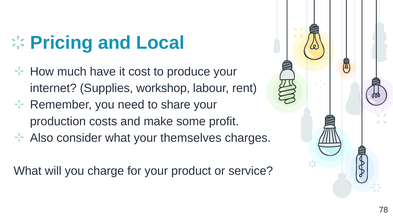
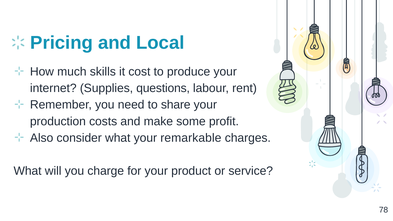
have: have -> skills
workshop: workshop -> questions
themselves: themselves -> remarkable
